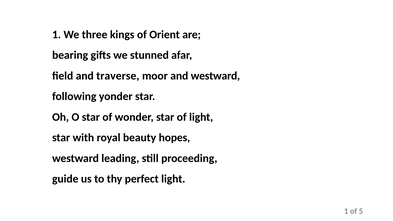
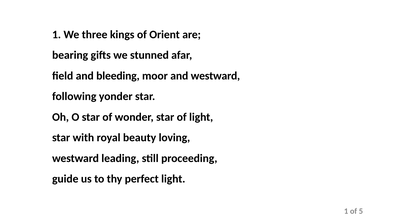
traverse: traverse -> bleeding
hopes: hopes -> loving
